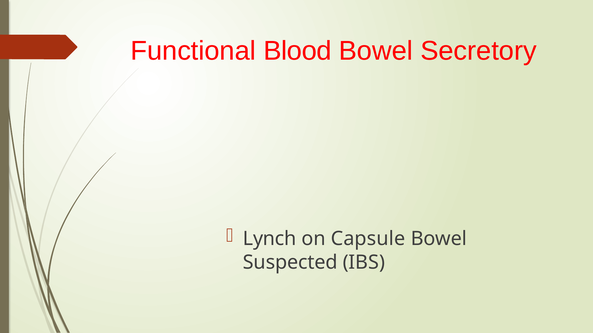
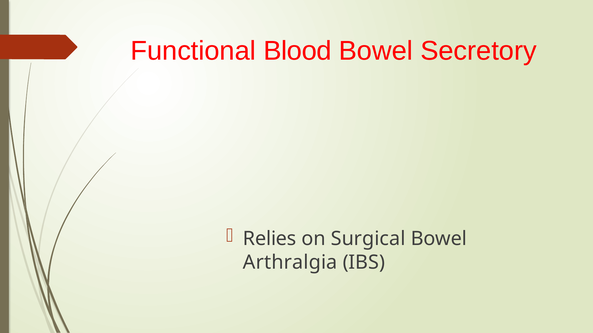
Lynch: Lynch -> Relies
Capsule: Capsule -> Surgical
Suspected: Suspected -> Arthralgia
